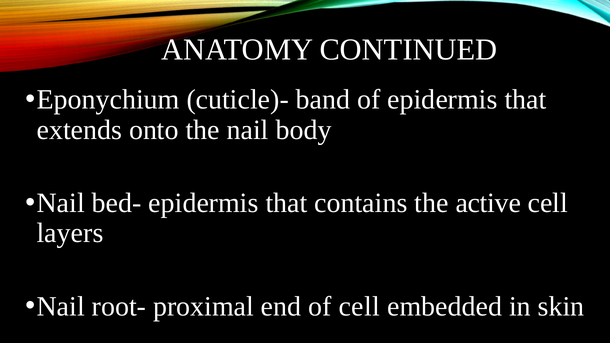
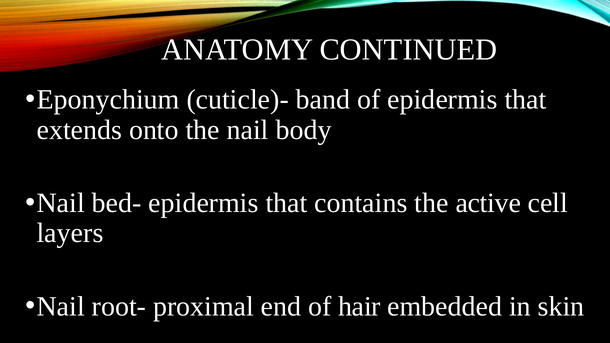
of cell: cell -> hair
